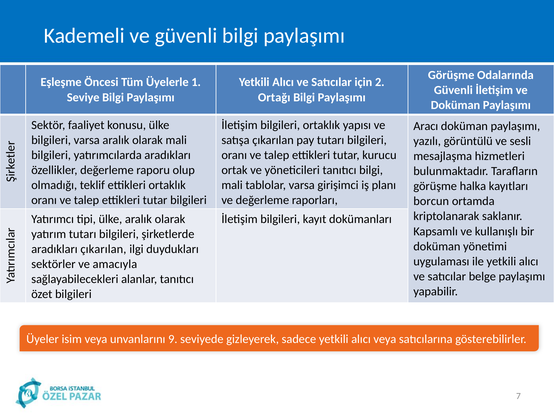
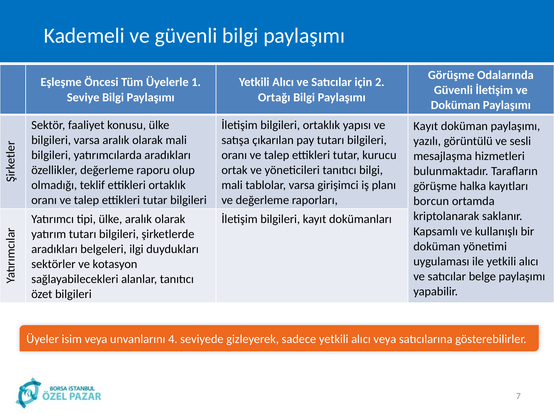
Aracı at (426, 126): Aracı -> Kayıt
aradıkları çıkarılan: çıkarılan -> belgeleri
amacıyla: amacıyla -> kotasyon
9: 9 -> 4
